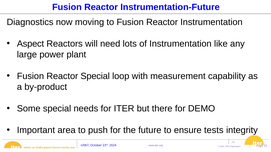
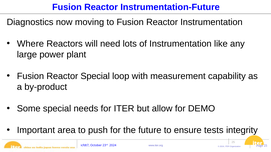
Aspect: Aspect -> Where
there: there -> allow
